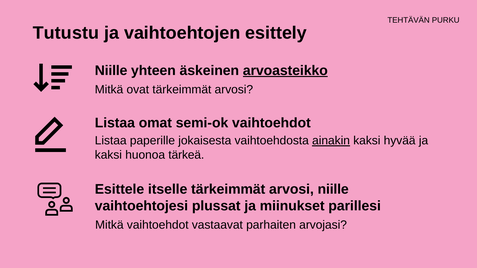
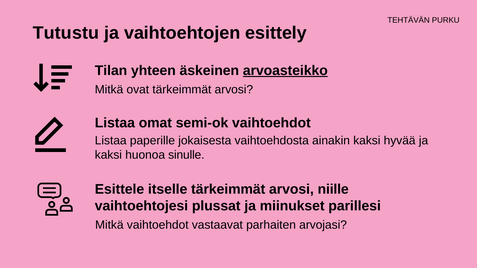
Niille at (111, 71): Niille -> Tilan
ainakin underline: present -> none
tärkeä: tärkeä -> sinulle
